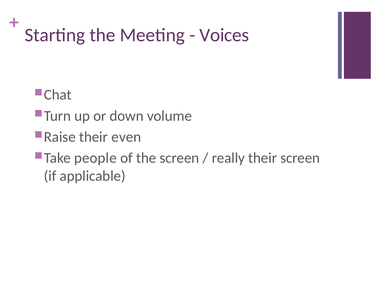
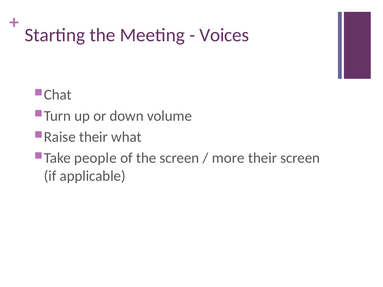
even: even -> what
really: really -> more
